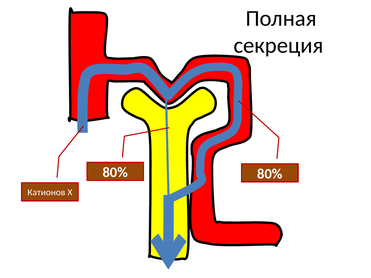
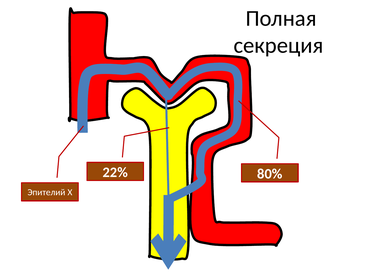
80% at (115, 173): 80% -> 22%
Катионов: Катионов -> Эпителий
